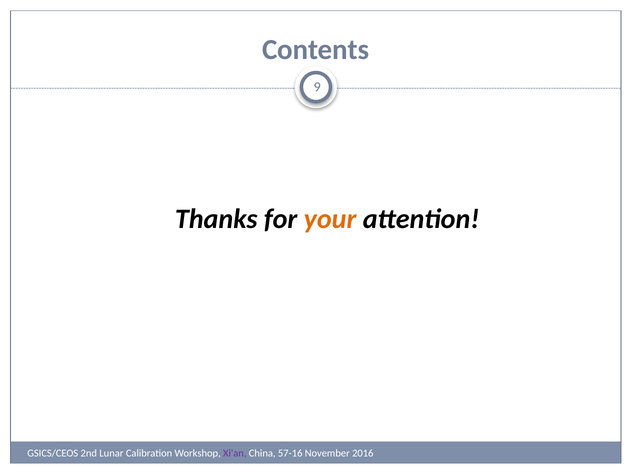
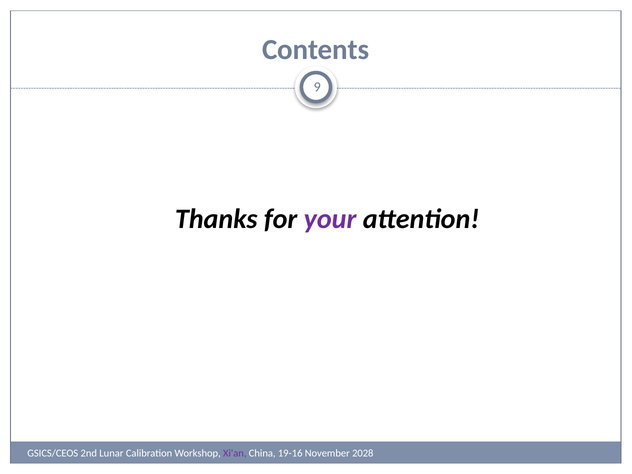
your colour: orange -> purple
57-16: 57-16 -> 19-16
2016: 2016 -> 2028
